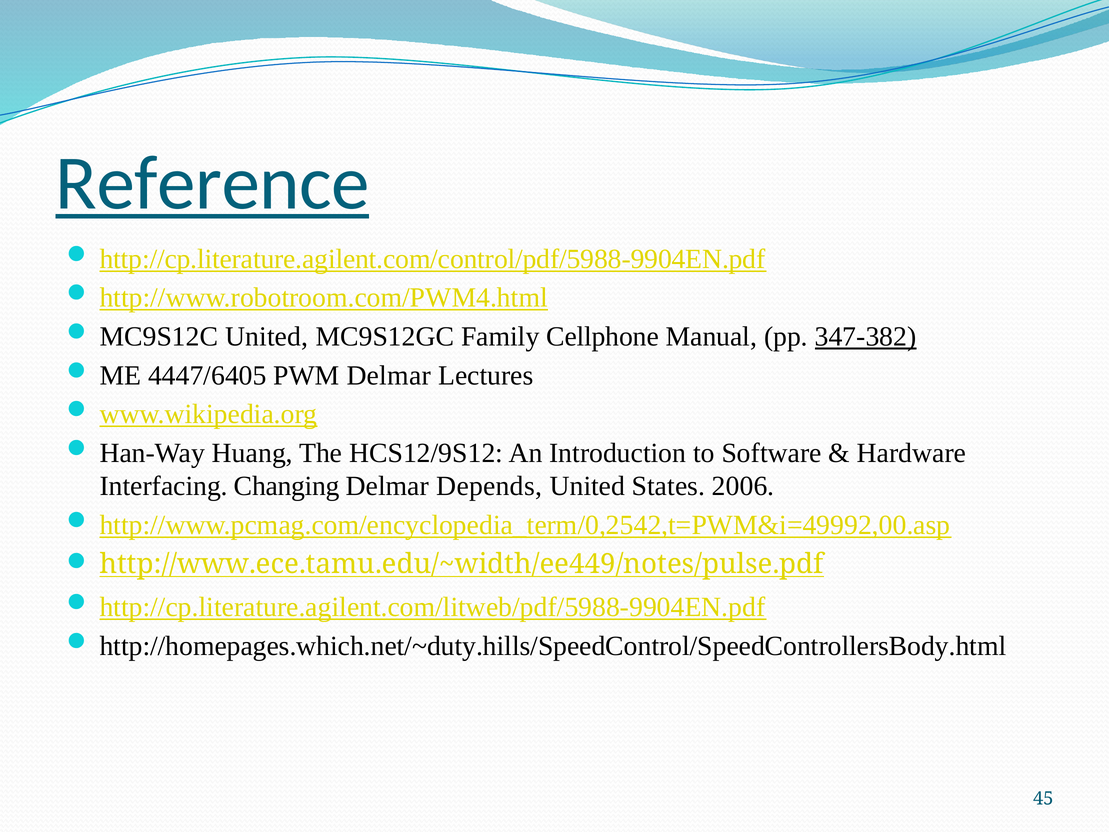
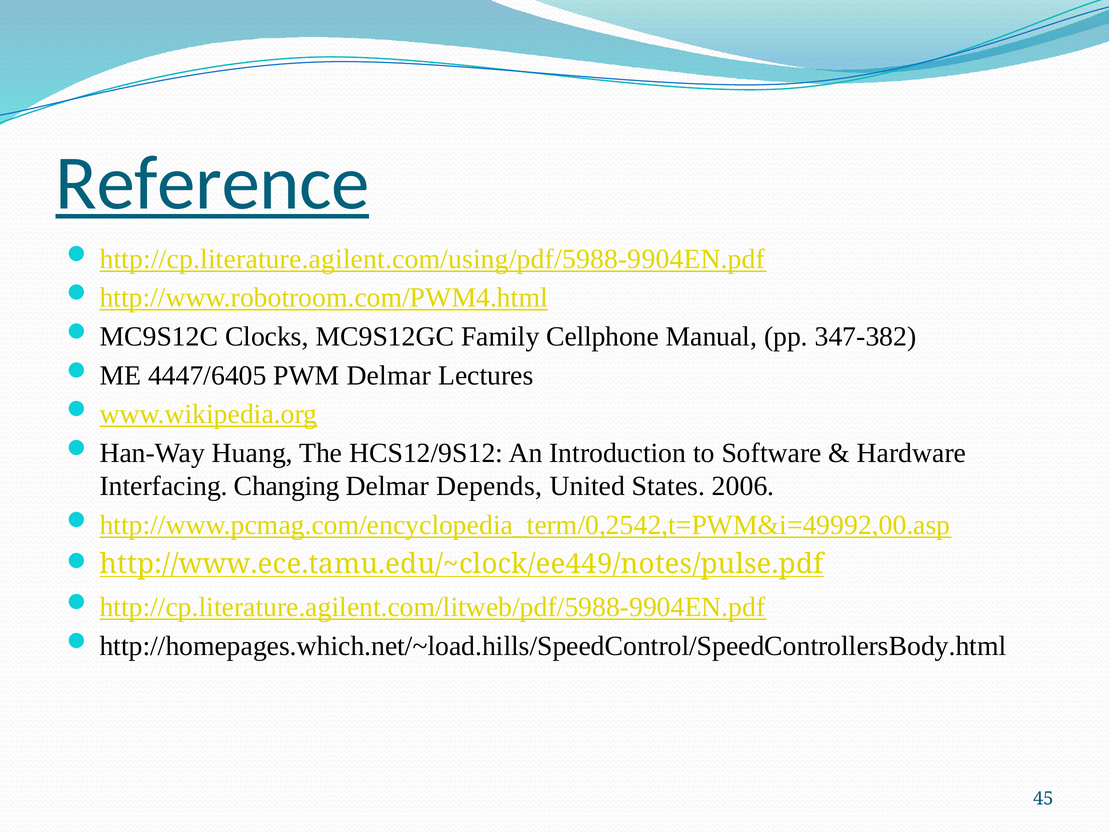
http://cp.literature.agilent.com/control/pdf/5988-9904EN.pdf: http://cp.literature.agilent.com/control/pdf/5988-9904EN.pdf -> http://cp.literature.agilent.com/using/pdf/5988-9904EN.pdf
MC9S12C United: United -> Clocks
347-382 underline: present -> none
http://www.ece.tamu.edu/~width/ee449/notes/pulse.pdf: http://www.ece.tamu.edu/~width/ee449/notes/pulse.pdf -> http://www.ece.tamu.edu/~clock/ee449/notes/pulse.pdf
http://homepages.which.net/~duty.hills/SpeedControl/SpeedControllersBody.html: http://homepages.which.net/~duty.hills/SpeedControl/SpeedControllersBody.html -> http://homepages.which.net/~load.hills/SpeedControl/SpeedControllersBody.html
